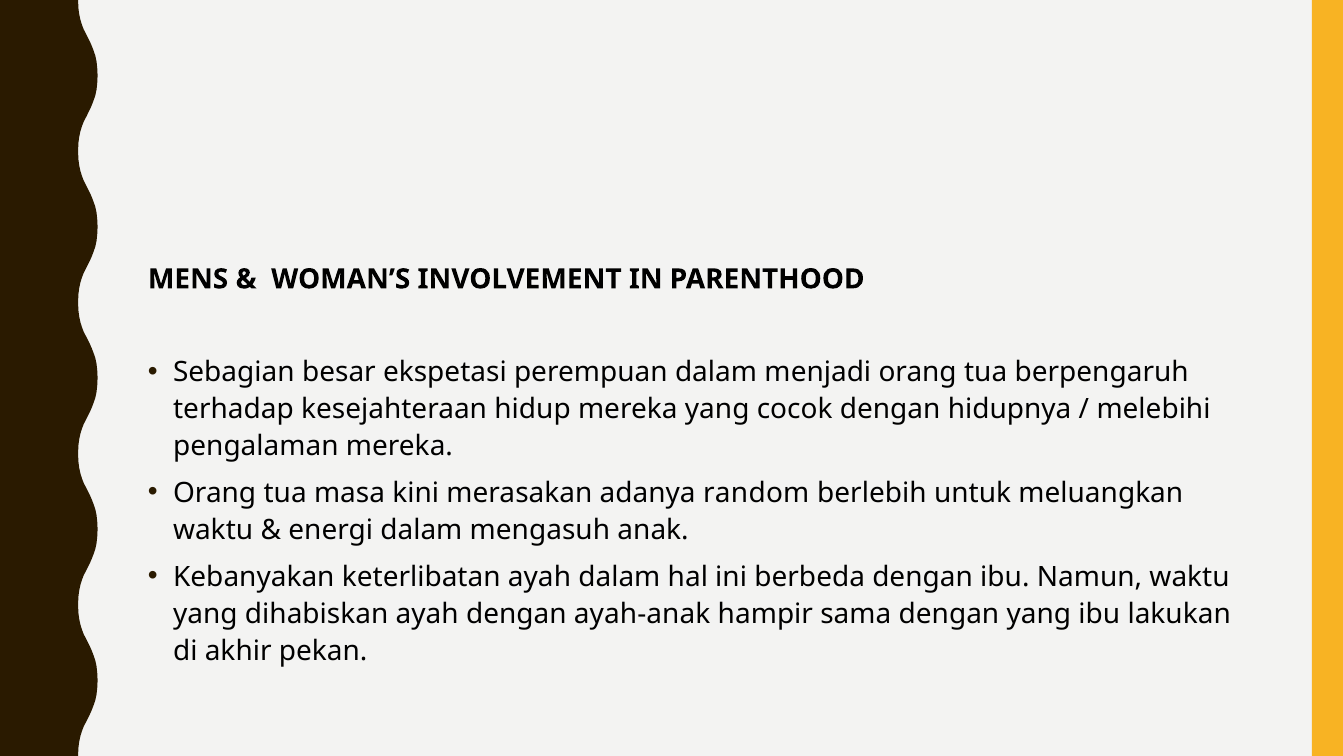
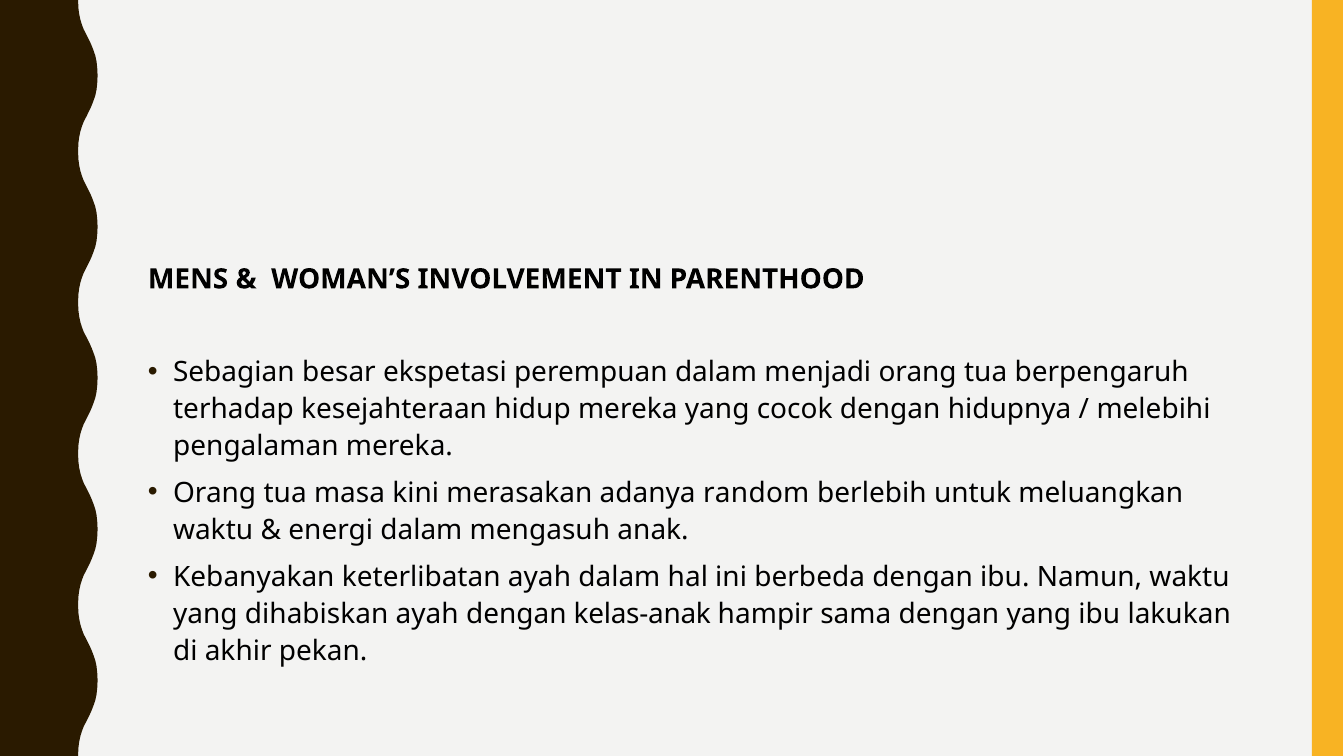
ayah-anak: ayah-anak -> kelas-anak
